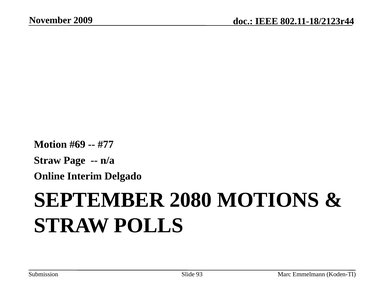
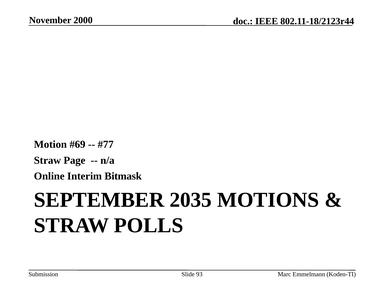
2009: 2009 -> 2000
Delgado: Delgado -> Bitmask
2080: 2080 -> 2035
